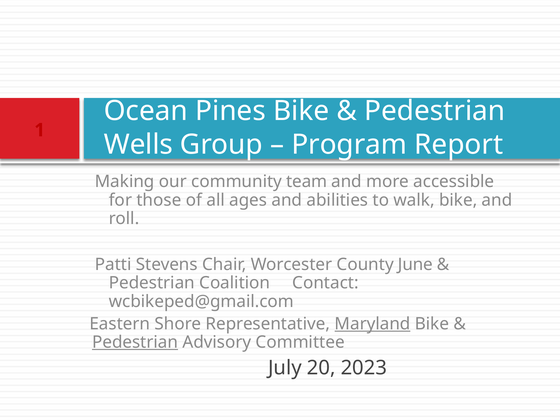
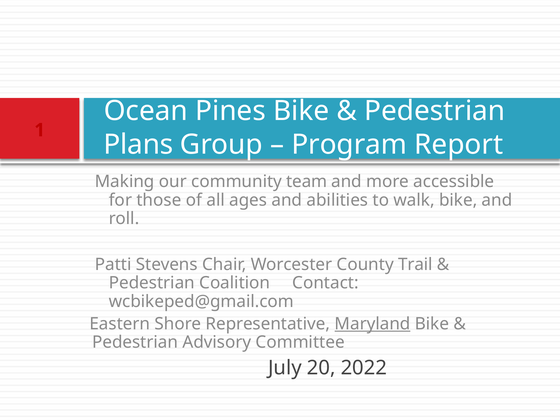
Wells: Wells -> Plans
June: June -> Trail
Pedestrian at (135, 342) underline: present -> none
2023: 2023 -> 2022
